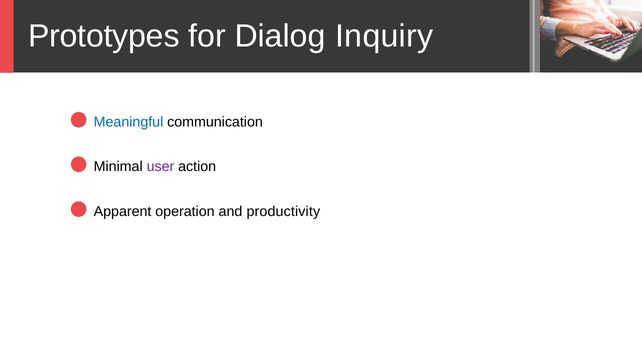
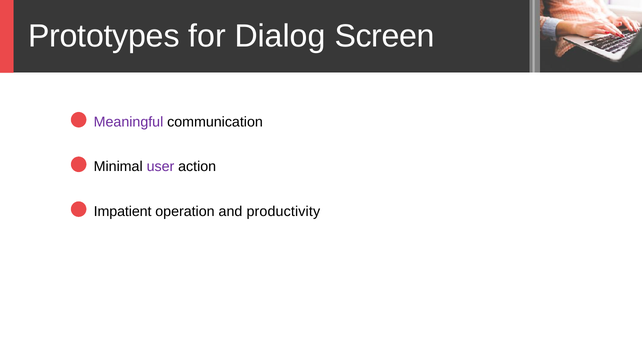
Inquiry: Inquiry -> Screen
Meaningful colour: blue -> purple
Apparent: Apparent -> Impatient
